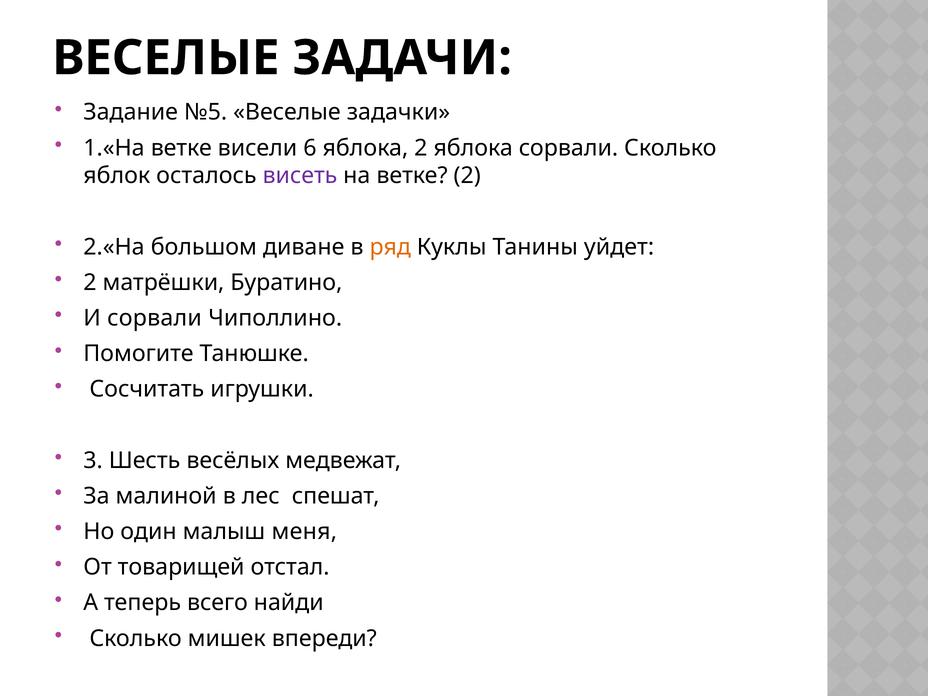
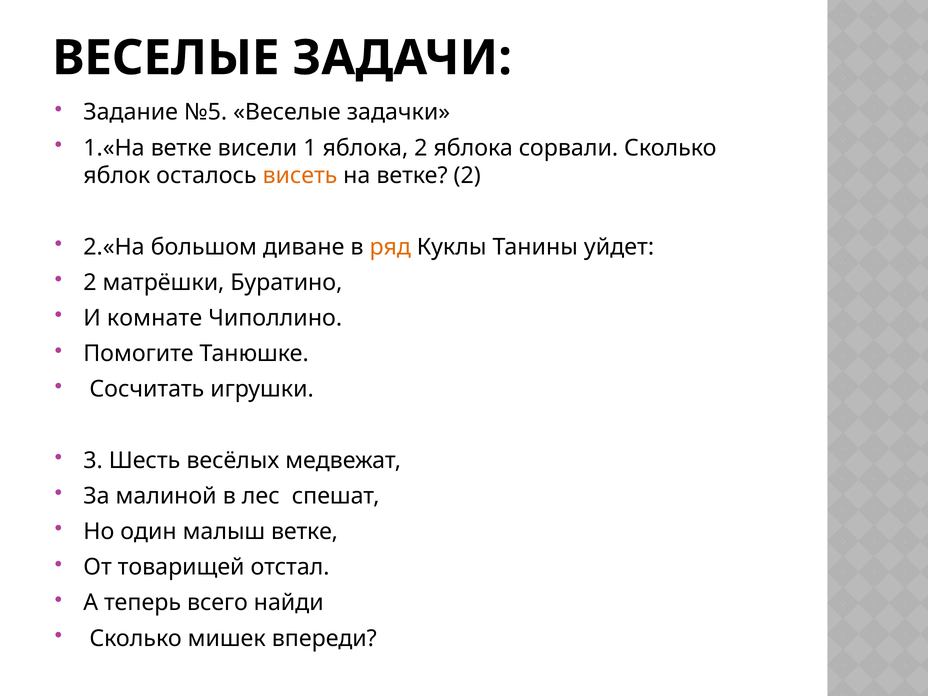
6: 6 -> 1
висеть colour: purple -> orange
И сорвали: сорвали -> комнате
малыш меня: меня -> ветке
